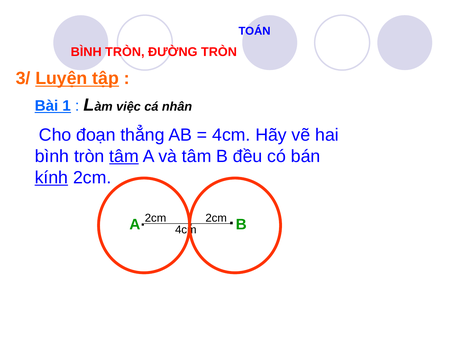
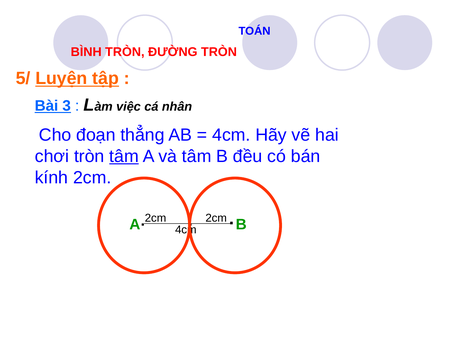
3/: 3/ -> 5/
1: 1 -> 3
bình at (52, 156): bình -> chơi
kính underline: present -> none
